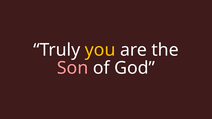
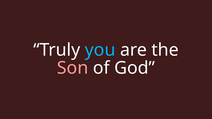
you colour: yellow -> light blue
